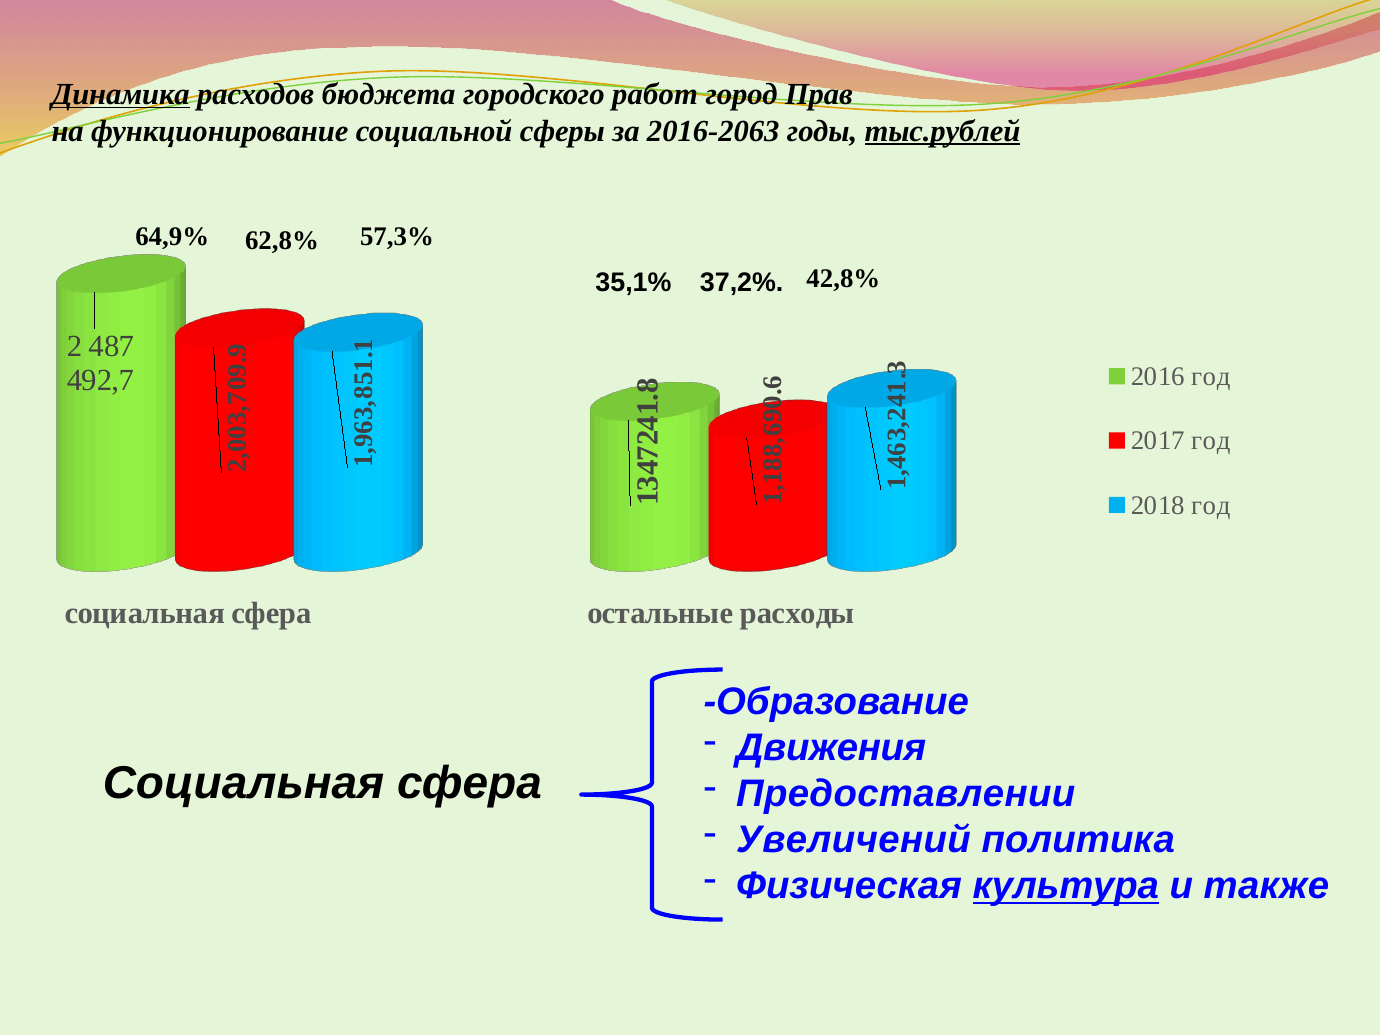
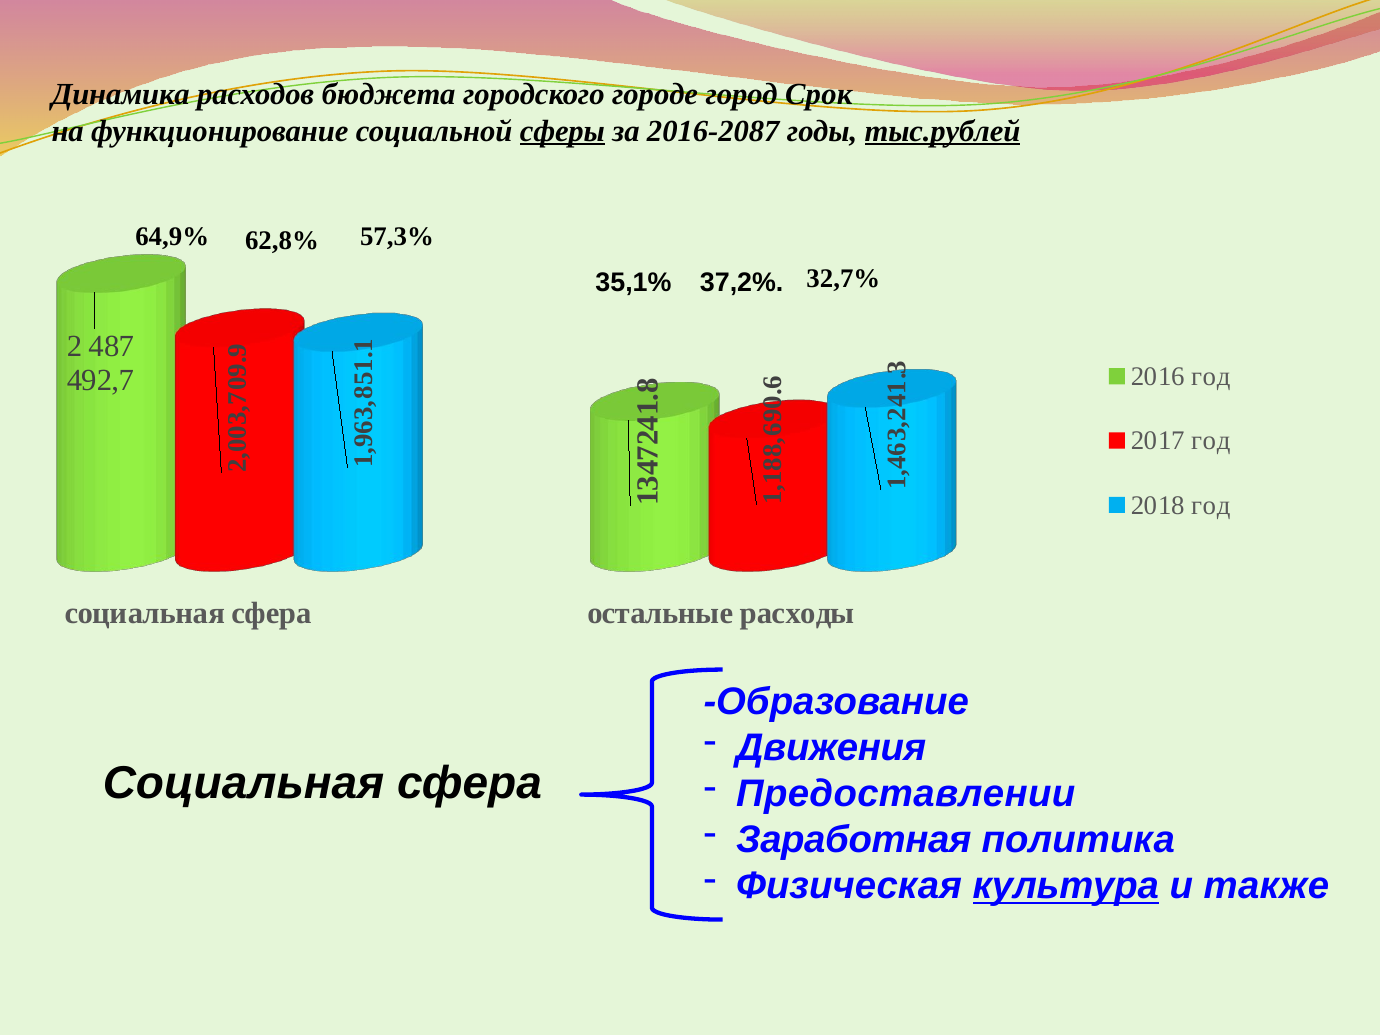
Динамика underline: present -> none
работ: работ -> городе
Прав: Прав -> Срок
сферы underline: none -> present
2016-2063: 2016-2063 -> 2016-2087
42,8%: 42,8% -> 32,7%
Увеличений: Увеличений -> Заработная
